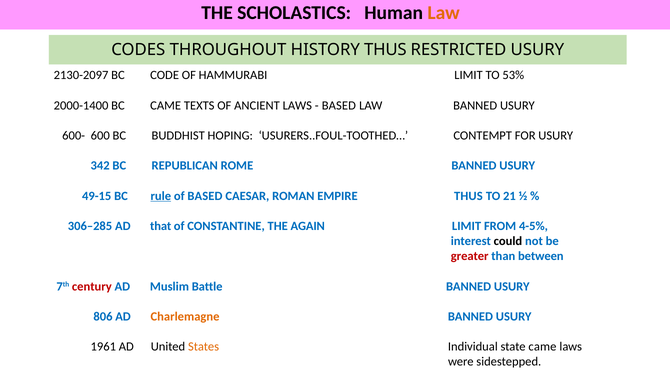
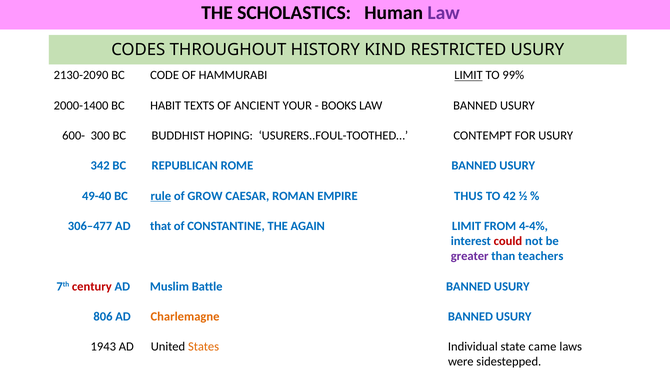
Law at (444, 13) colour: orange -> purple
HISTORY THUS: THUS -> KIND
2130-2097: 2130-2097 -> 2130-2090
LIMIT at (468, 75) underline: none -> present
53%: 53% -> 99%
BC CAME: CAME -> HABIT
ANCIENT LAWS: LAWS -> YOUR
BASED at (339, 105): BASED -> BOOKS
600: 600 -> 300
49-15: 49-15 -> 49-40
of BASED: BASED -> GROW
21: 21 -> 42
306–285: 306–285 -> 306–477
4-5%: 4-5% -> 4-4%
could colour: black -> red
greater colour: red -> purple
between: between -> teachers
1961: 1961 -> 1943
